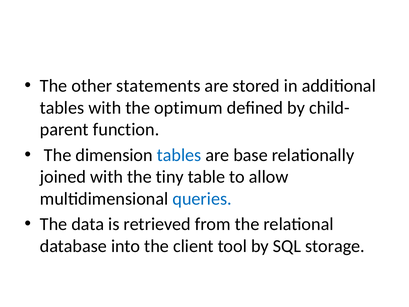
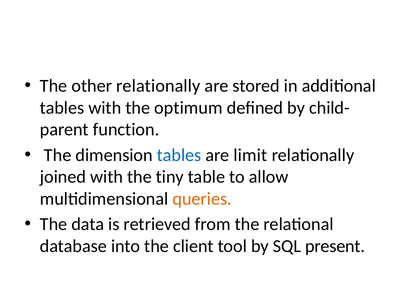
other statements: statements -> relationally
base: base -> limit
queries colour: blue -> orange
storage: storage -> present
